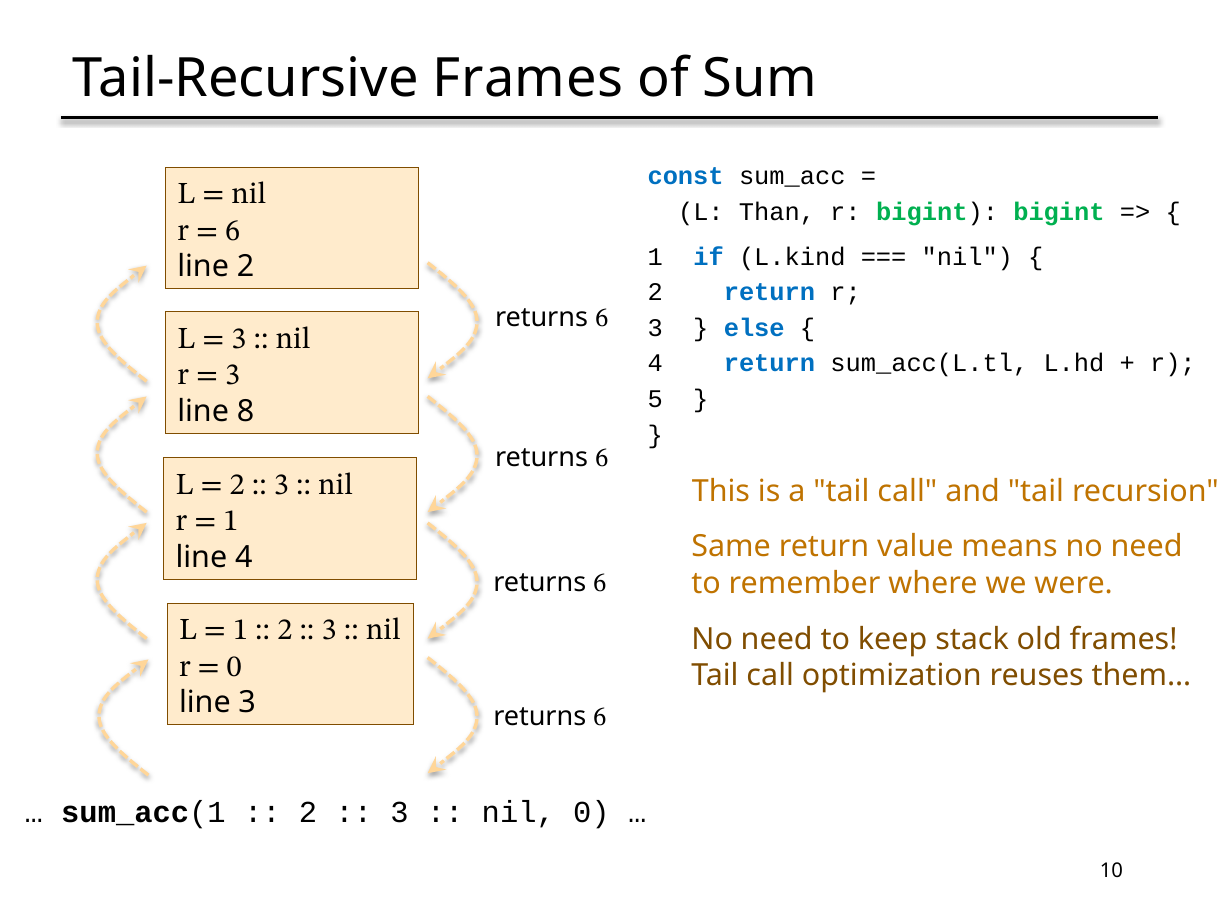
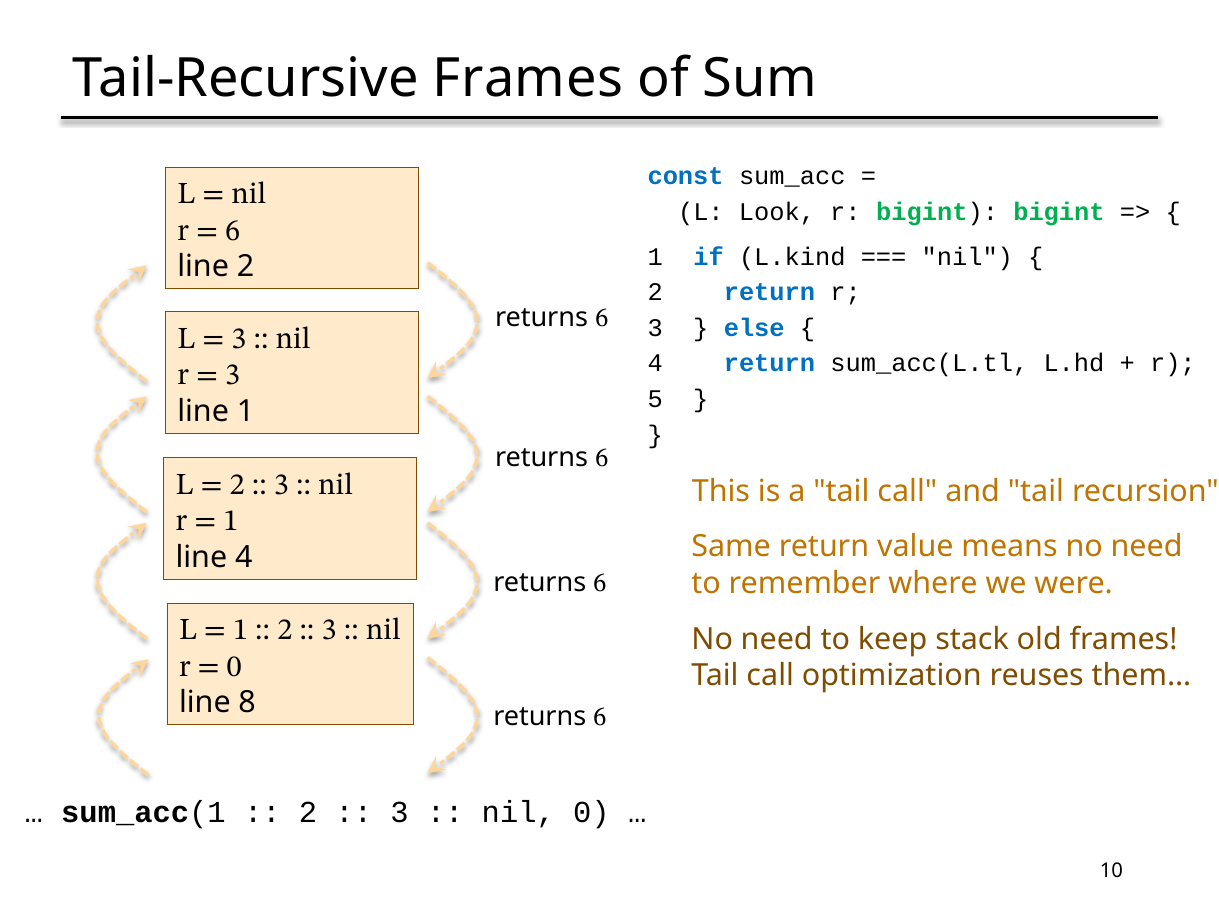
Than: Than -> Look
8 at (246, 412): 8 -> 1
3 at (247, 703): 3 -> 8
